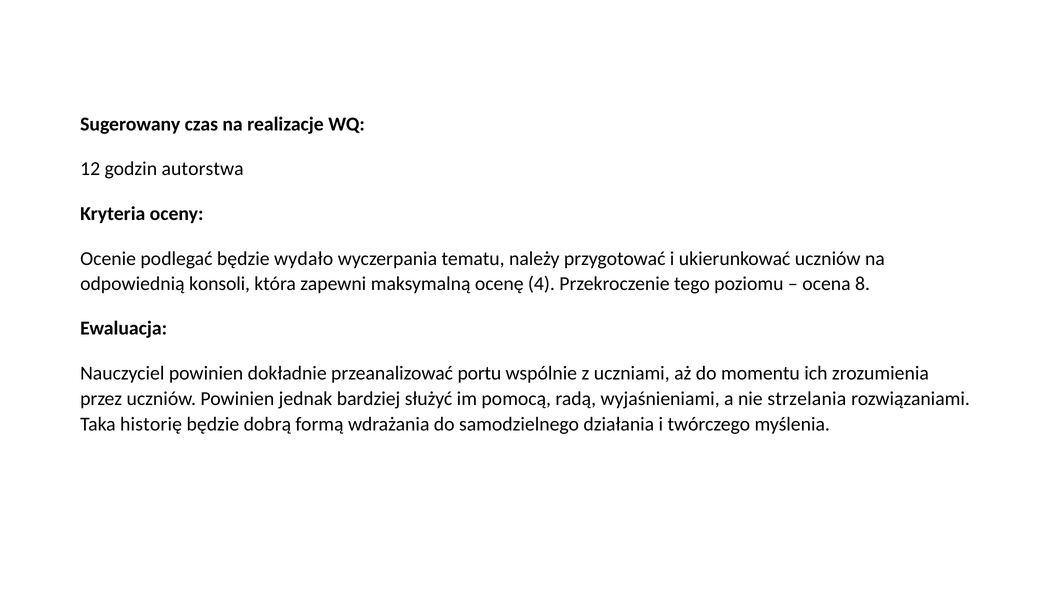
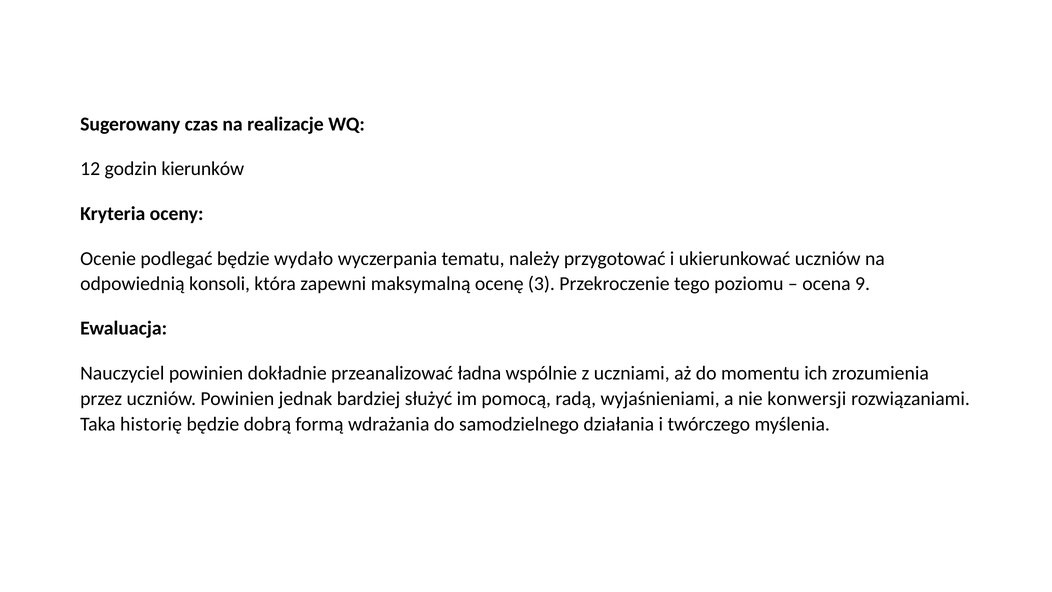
autorstwa: autorstwa -> kierunków
4: 4 -> 3
8: 8 -> 9
portu: portu -> ładna
strzelania: strzelania -> konwersji
